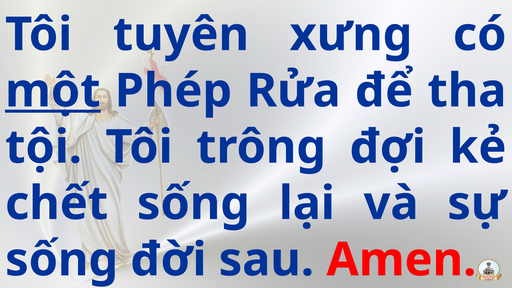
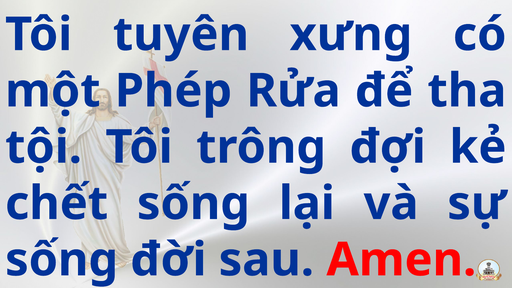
một underline: present -> none
